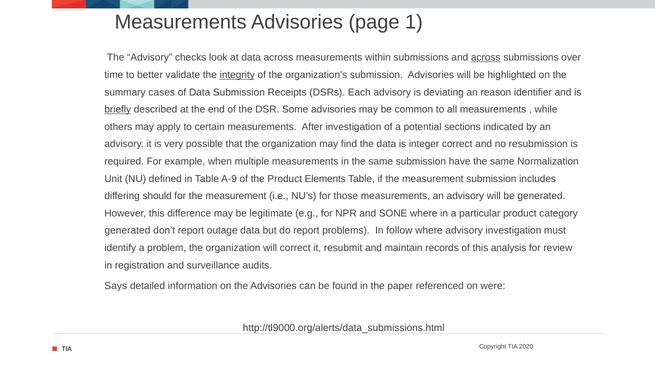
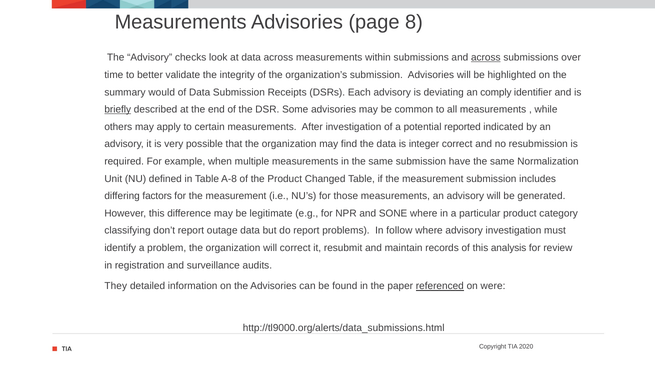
1: 1 -> 8
integrity underline: present -> none
cases: cases -> would
reason: reason -> comply
sections: sections -> reported
A-9: A-9 -> A-8
Elements: Elements -> Changed
should: should -> factors
generated at (127, 230): generated -> classifying
Says: Says -> They
referenced underline: none -> present
